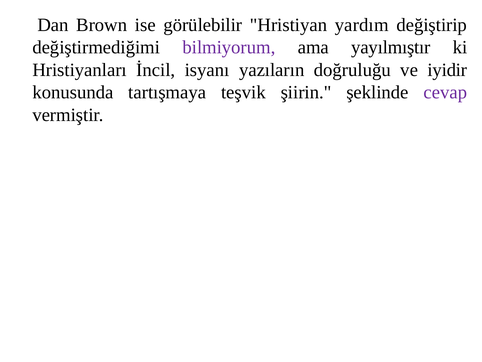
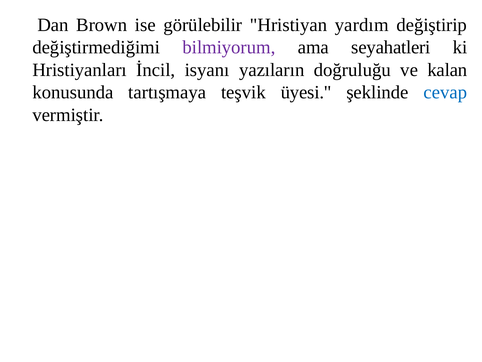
yayılmıştır: yayılmıştır -> seyahatleri
iyidir: iyidir -> kalan
şiirin: şiirin -> üyesi
cevap colour: purple -> blue
